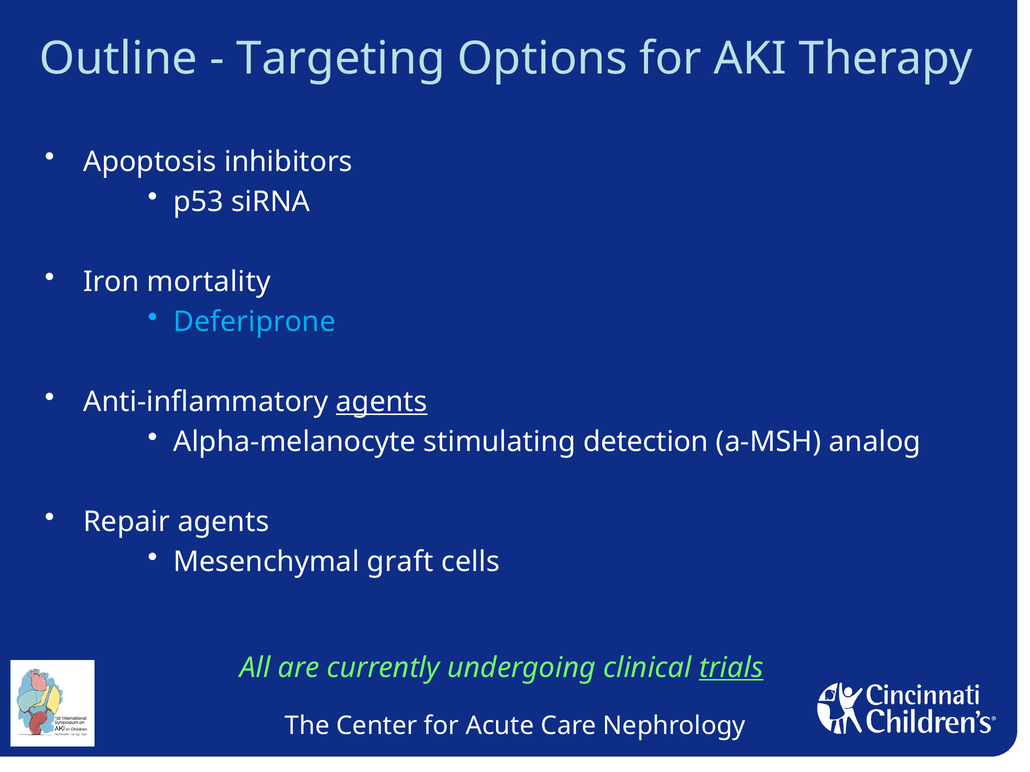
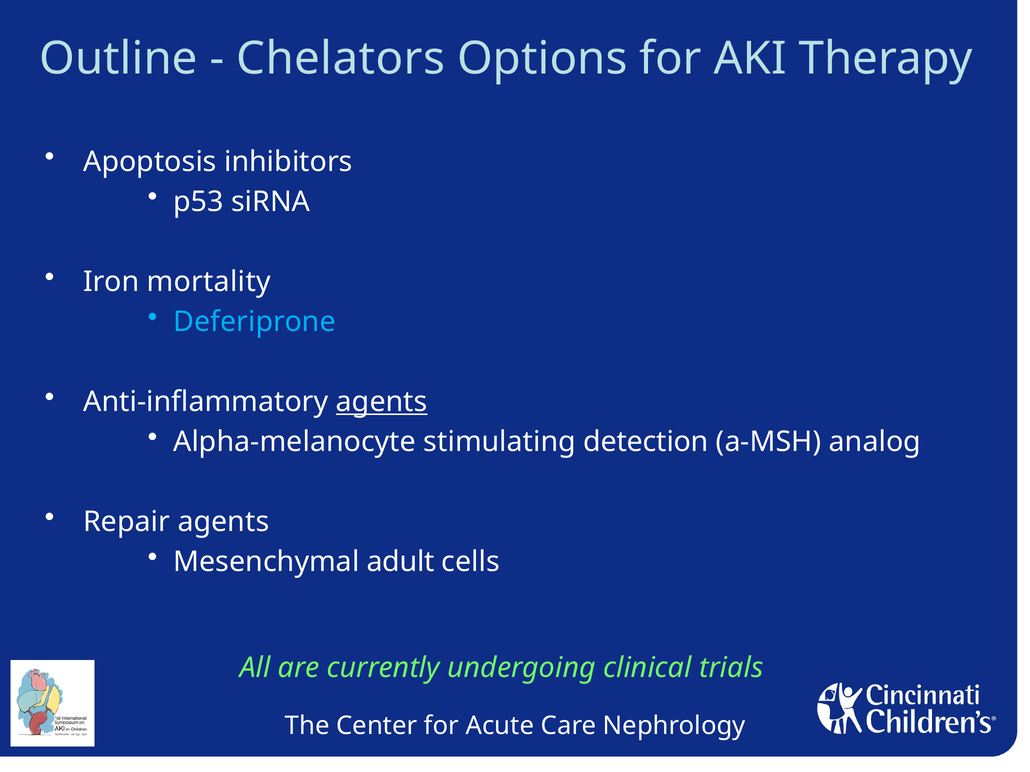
Targeting: Targeting -> Chelators
graft: graft -> adult
trials underline: present -> none
